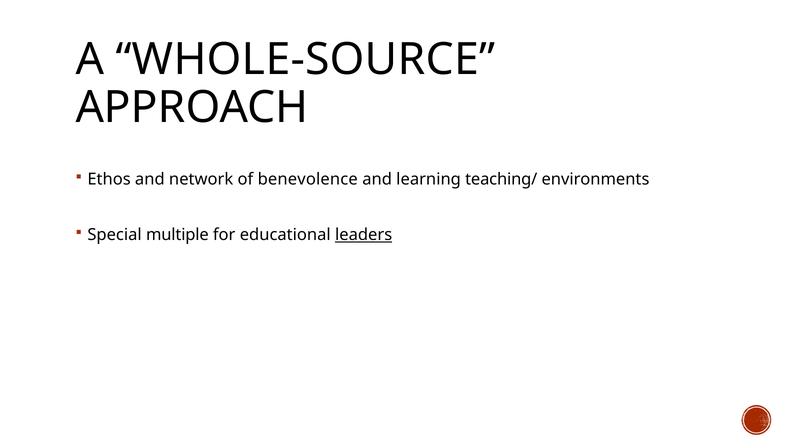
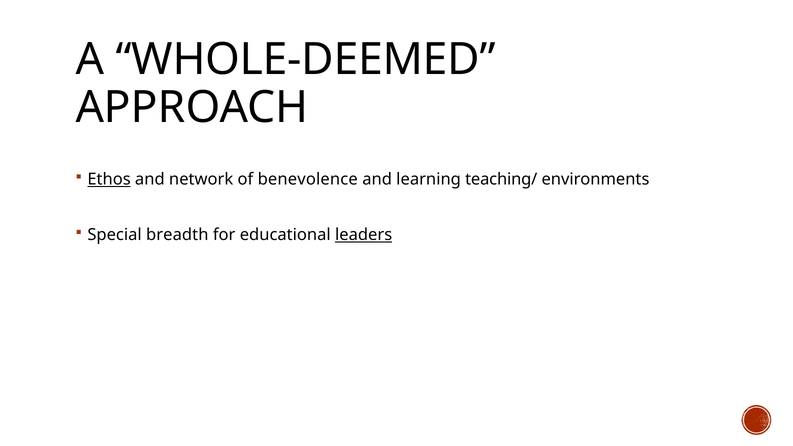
WHOLE-SOURCE: WHOLE-SOURCE -> WHOLE-DEEMED
Ethos underline: none -> present
multiple: multiple -> breadth
